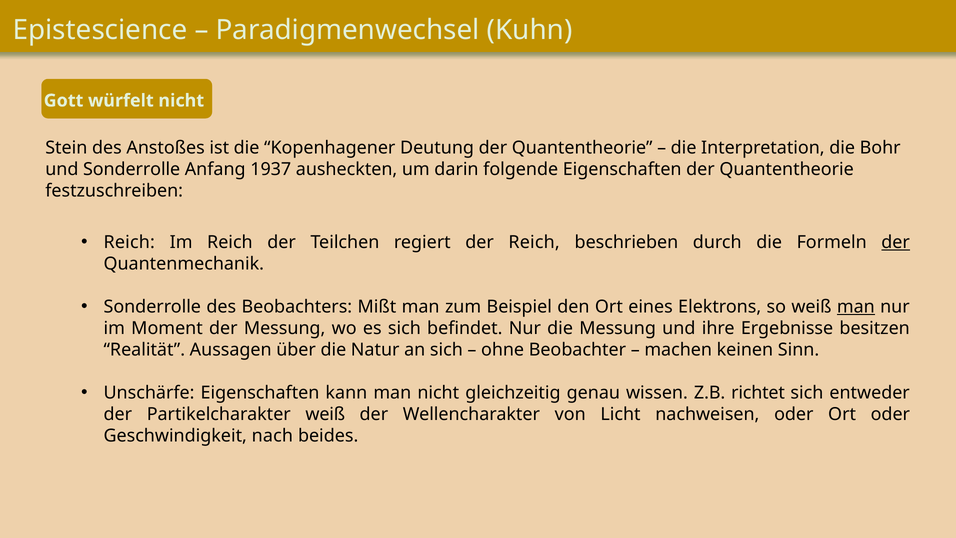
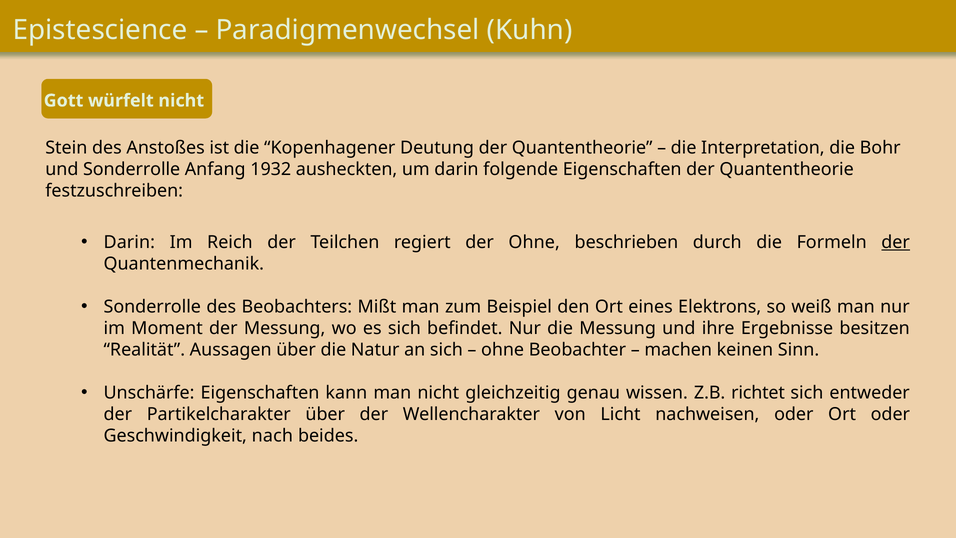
1937: 1937 -> 1932
Reich at (129, 242): Reich -> Darin
der Reich: Reich -> Ohne
man at (856, 307) underline: present -> none
Partikelcharakter weiß: weiß -> über
